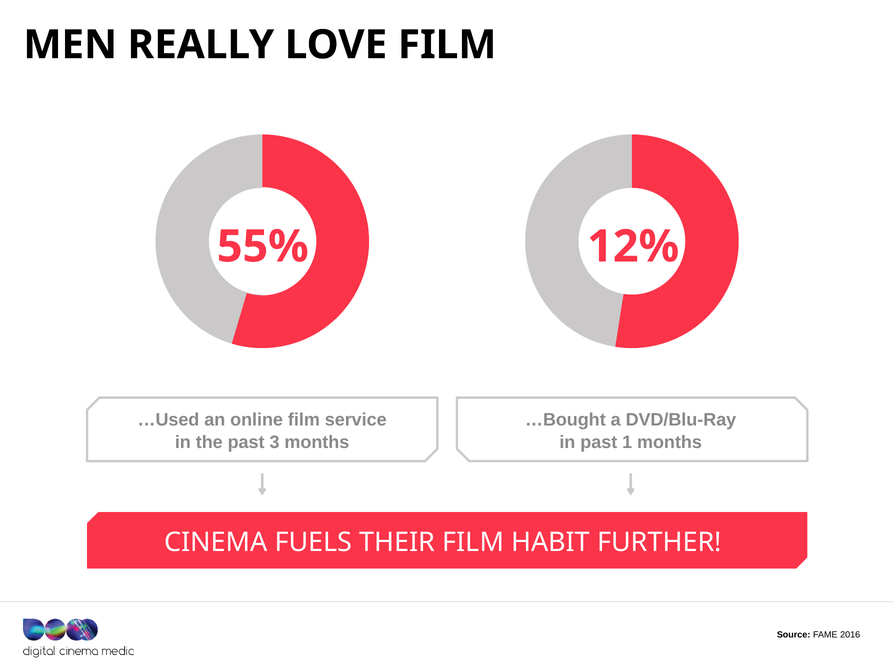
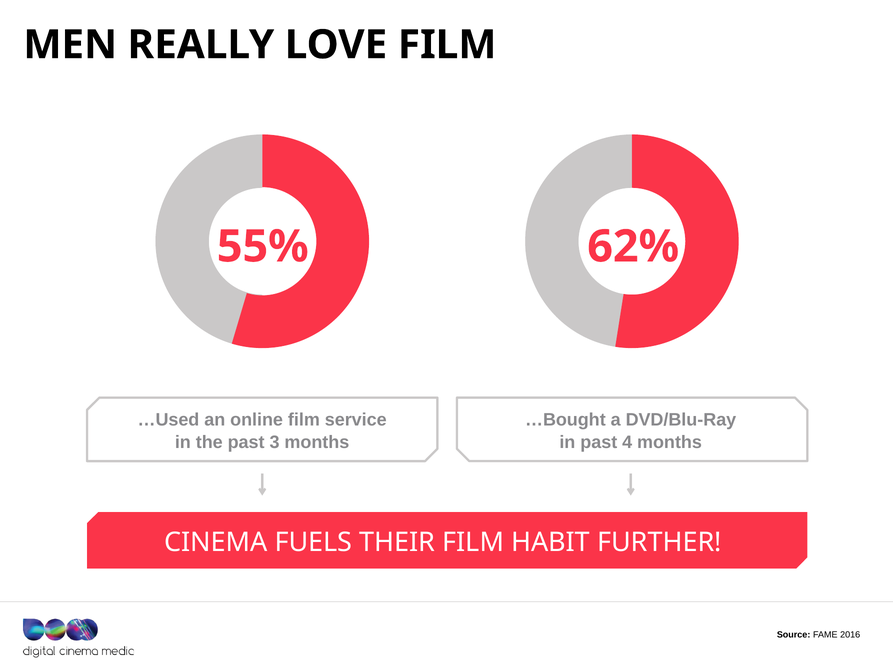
12%: 12% -> 62%
1: 1 -> 4
